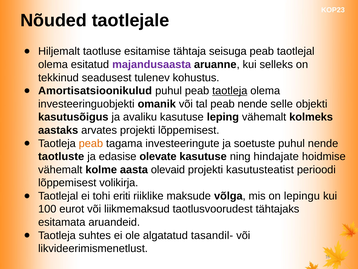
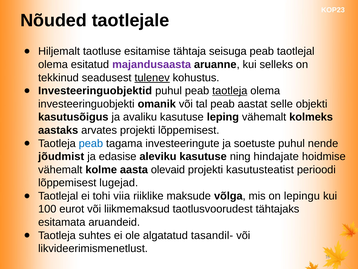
tulenev underline: none -> present
Amortisatsioonikulud: Amortisatsioonikulud -> Investeeringuobjektid
peab nende: nende -> aastat
peab at (91, 143) colour: orange -> blue
taotluste: taotluste -> jõudmist
olevate: olevate -> aleviku
volikirja: volikirja -> lugejad
eriti: eriti -> viia
